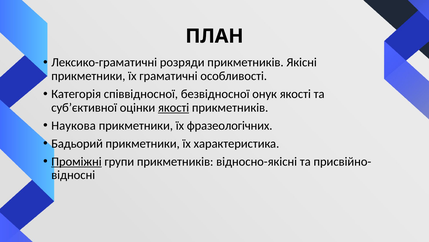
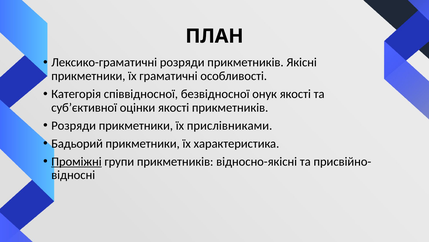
якості at (174, 107) underline: present -> none
Наукова at (74, 125): Наукова -> Розряди
фразеологічних: фразеологічних -> прислівниками
